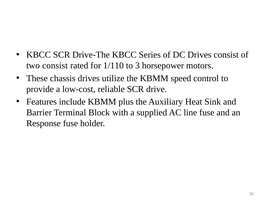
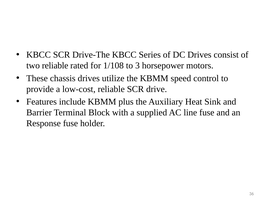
two consist: consist -> reliable
1/110: 1/110 -> 1/108
